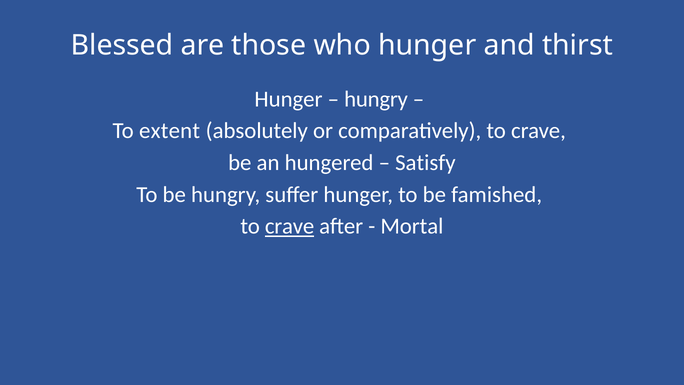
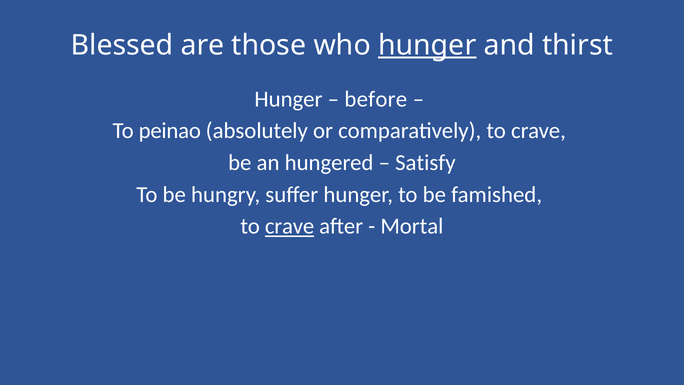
hunger at (427, 45) underline: none -> present
hungry at (376, 99): hungry -> before
extent: extent -> peinao
